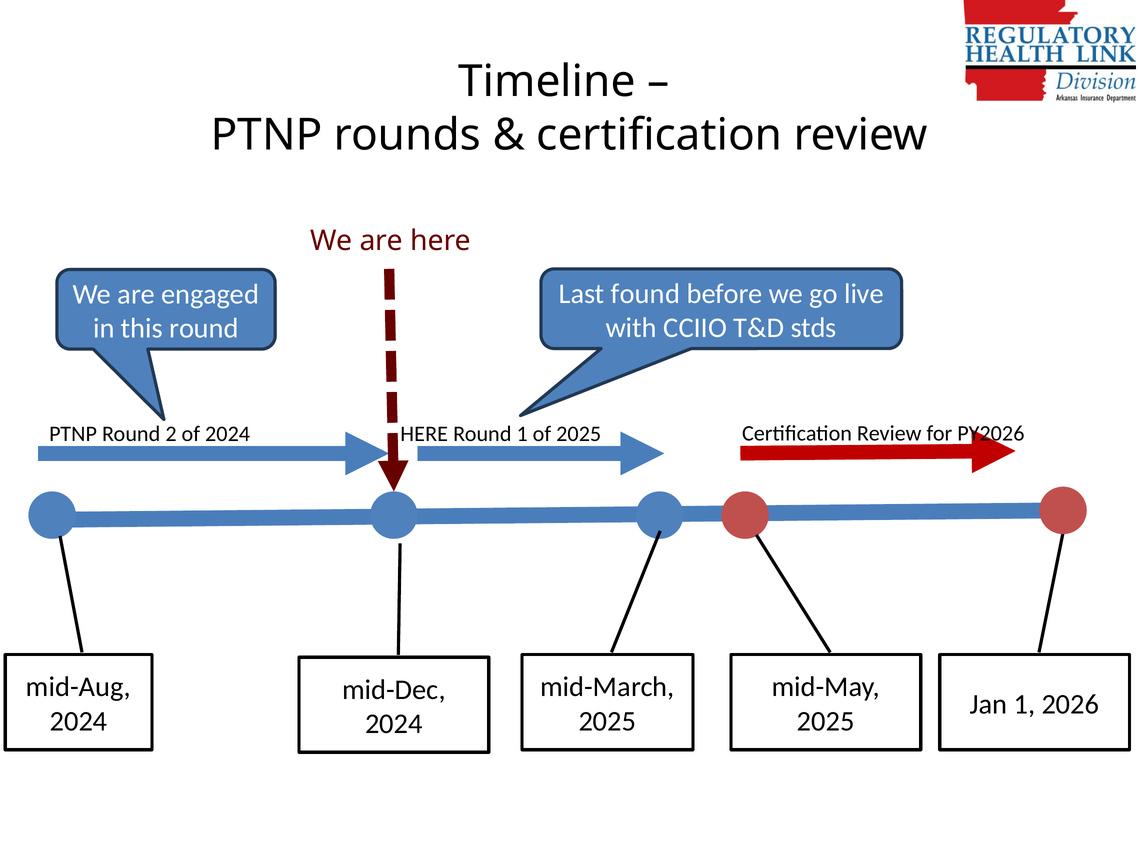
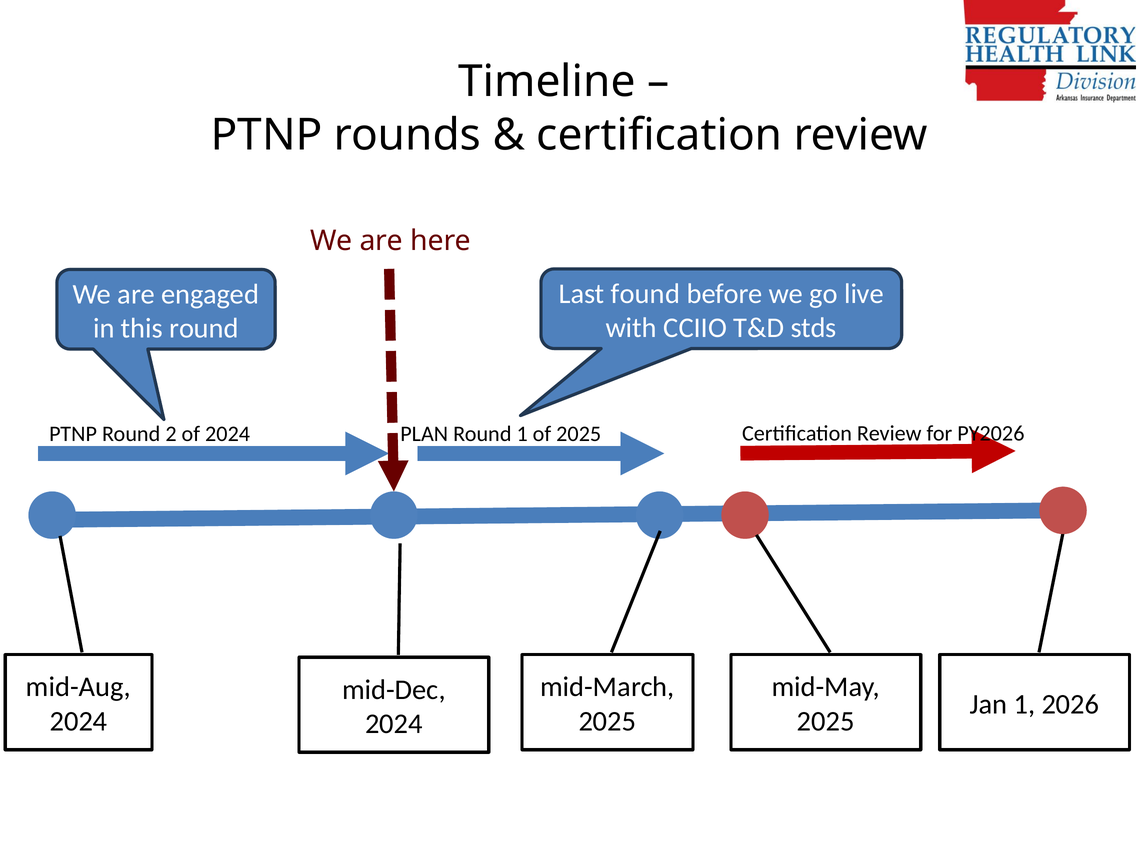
2024 HERE: HERE -> PLAN
